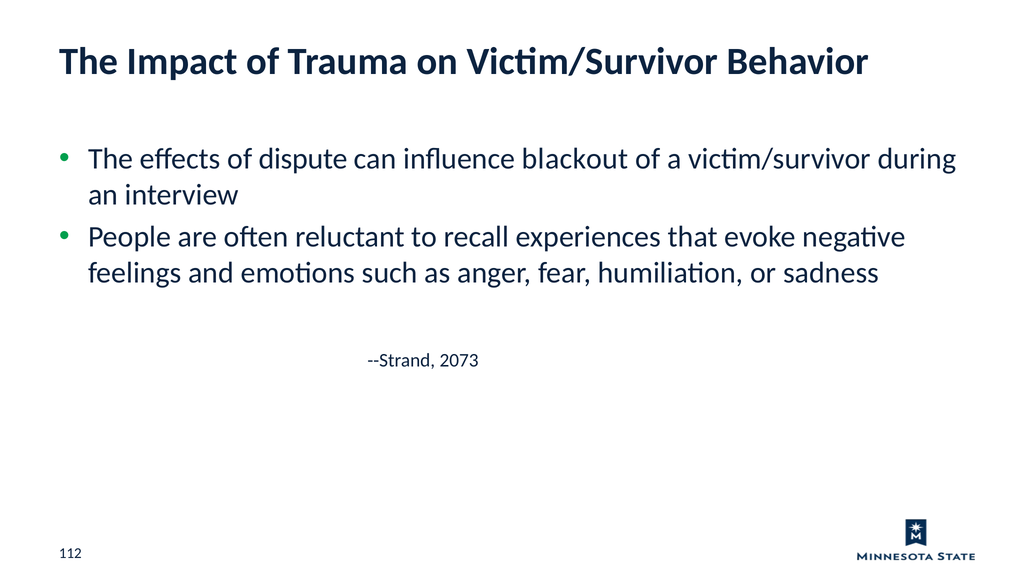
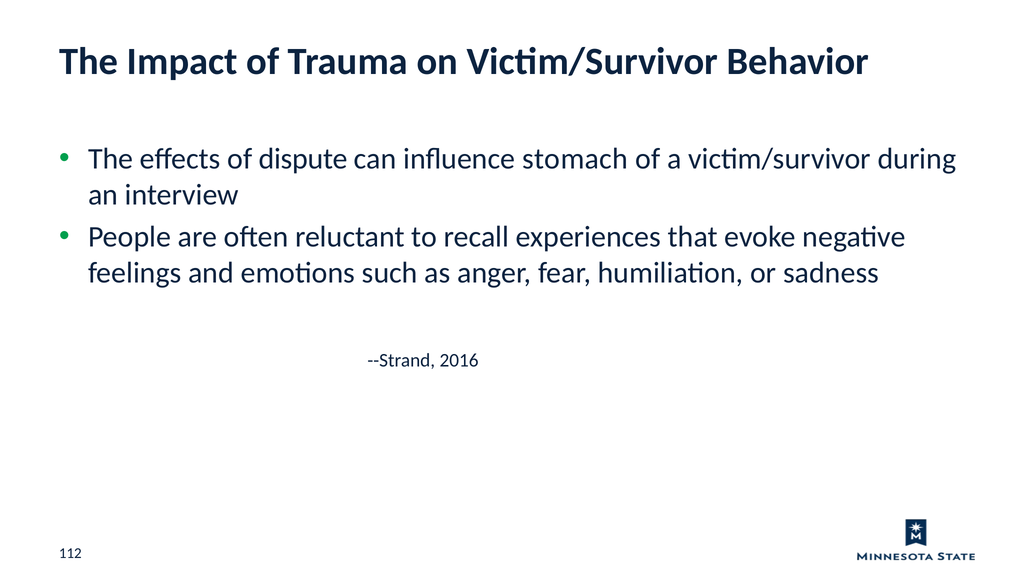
blackout: blackout -> stomach
2073: 2073 -> 2016
